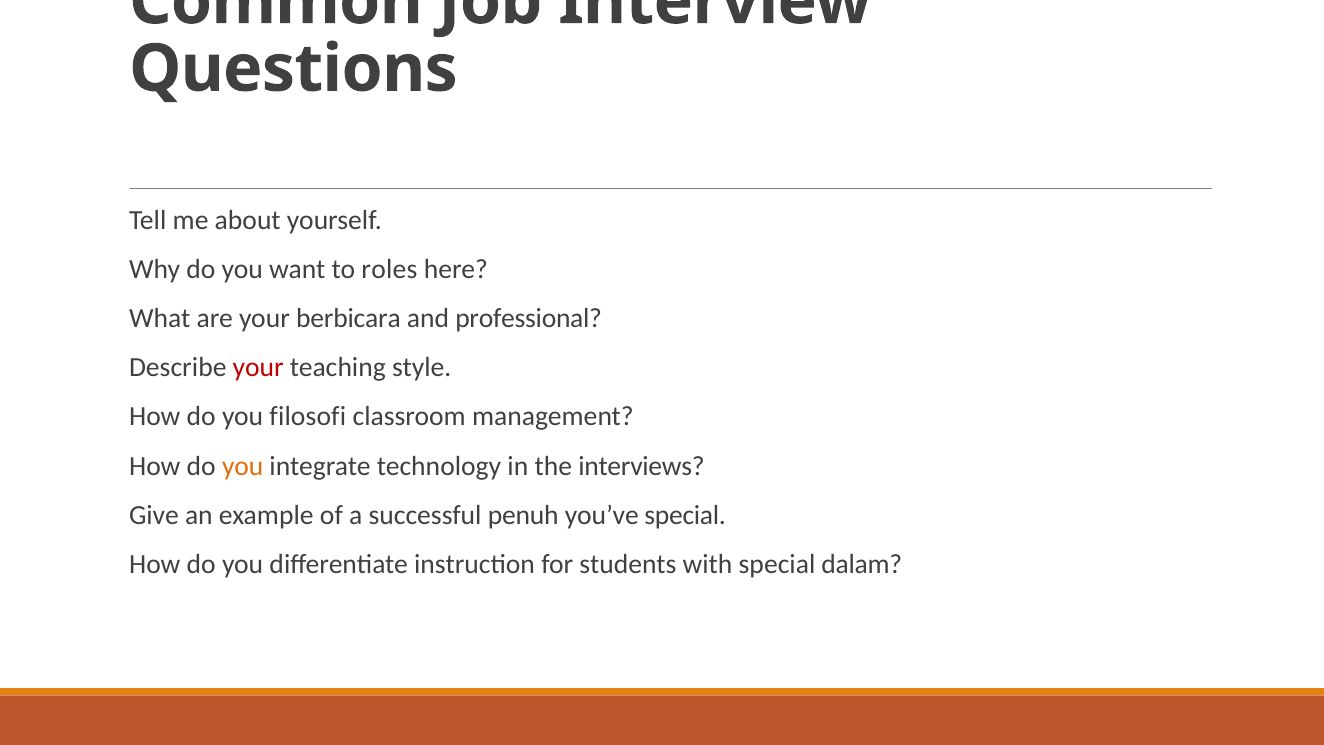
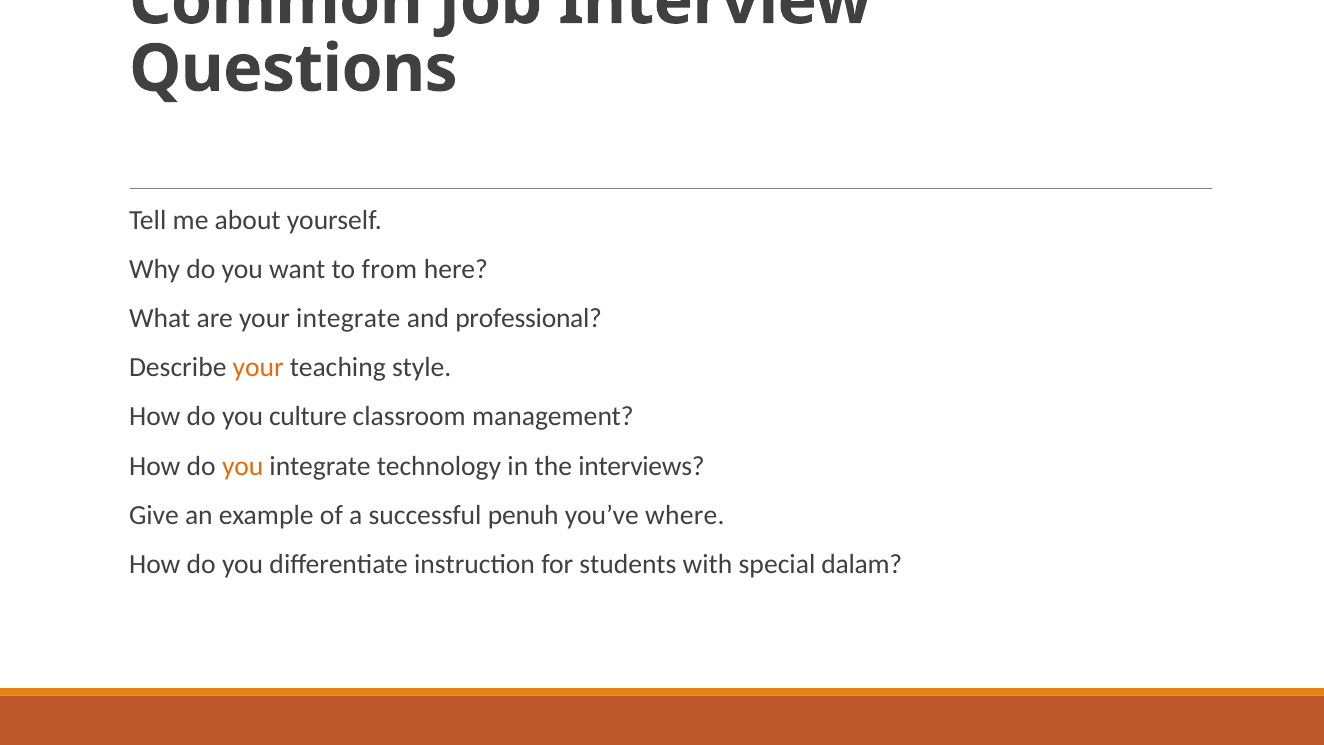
roles: roles -> from
your berbicara: berbicara -> integrate
your at (258, 368) colour: red -> orange
filosofi: filosofi -> culture
you’ve special: special -> where
